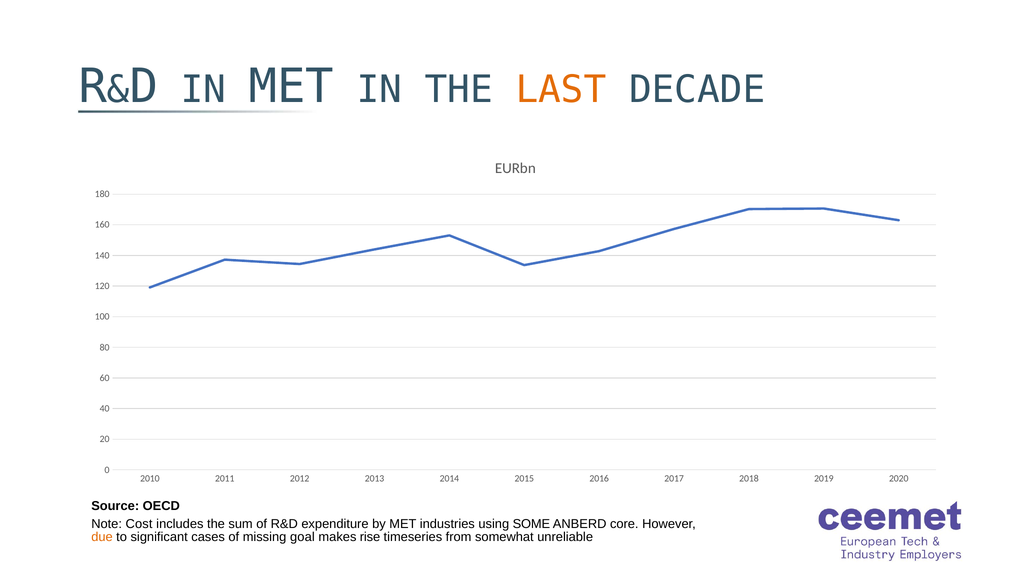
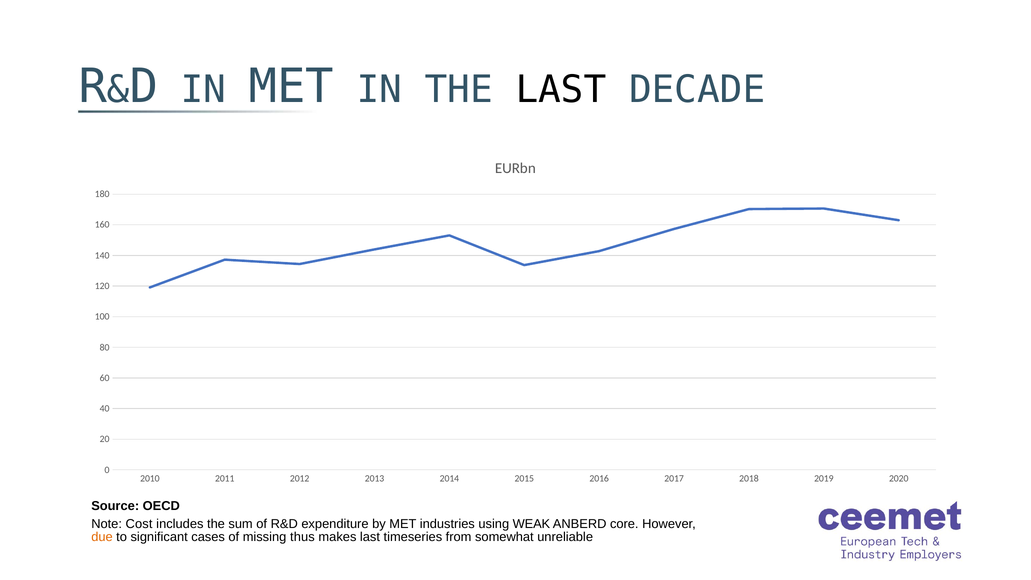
LAST at (561, 90) colour: orange -> black
SOME: SOME -> WEAK
goal: goal -> thus
makes rise: rise -> last
